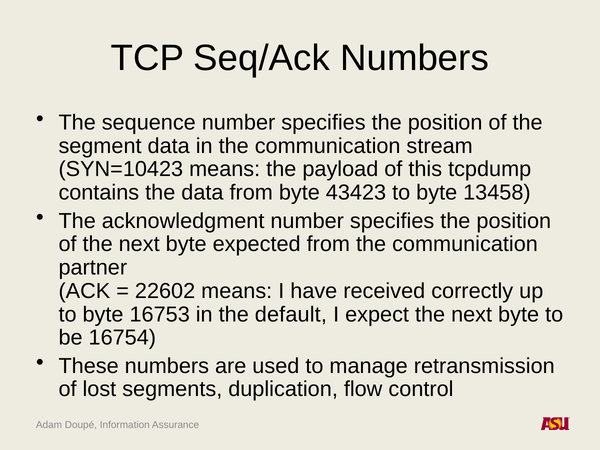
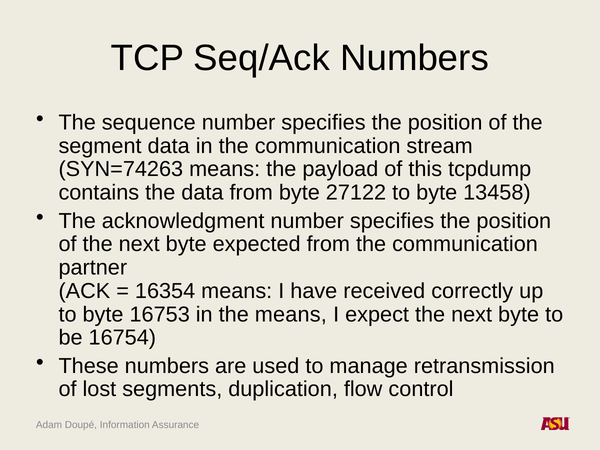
SYN=10423: SYN=10423 -> SYN=74263
43423: 43423 -> 27122
22602: 22602 -> 16354
the default: default -> means
